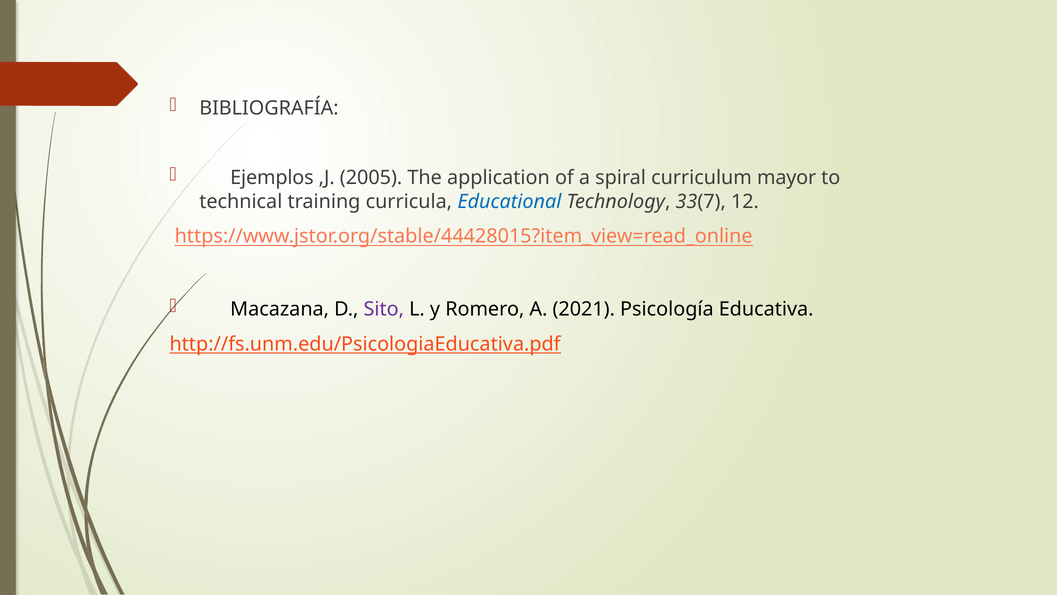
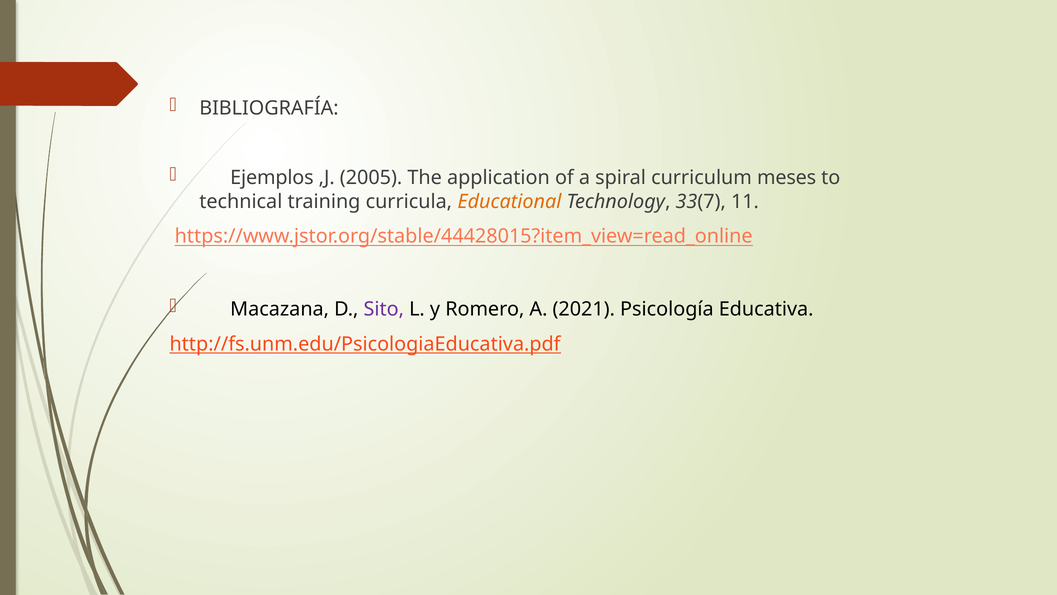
mayor: mayor -> meses
Educational colour: blue -> orange
12: 12 -> 11
